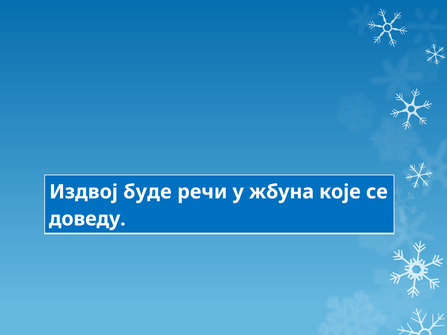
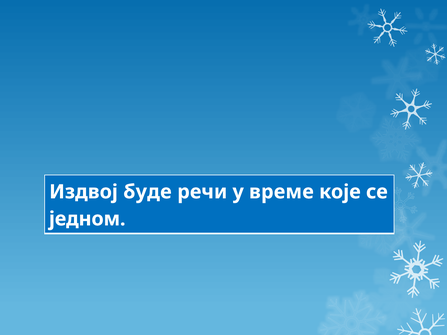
жбуна: жбуна -> време
доведу: доведу -> једном
